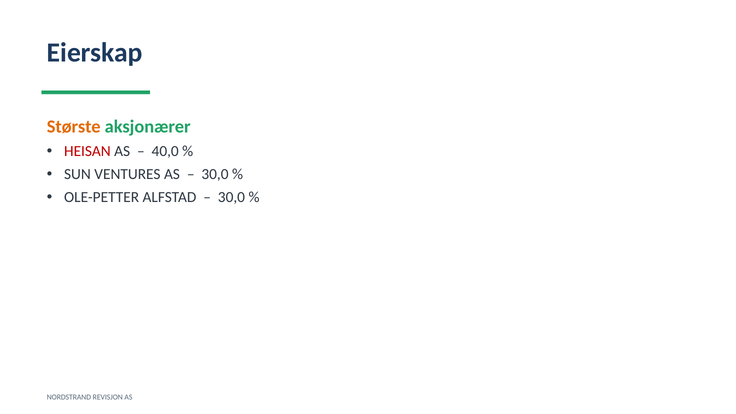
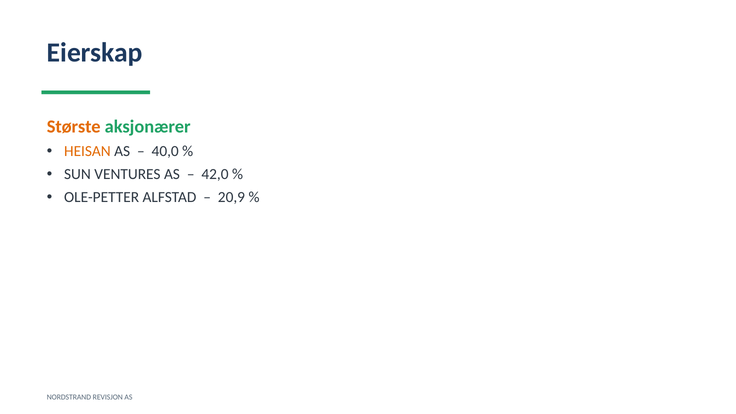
HEISAN colour: red -> orange
30,0 at (215, 174): 30,0 -> 42,0
30,0 at (231, 197): 30,0 -> 20,9
